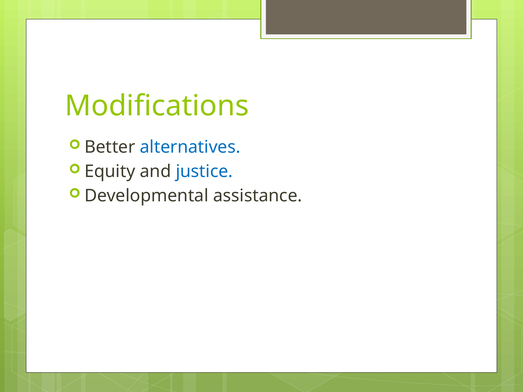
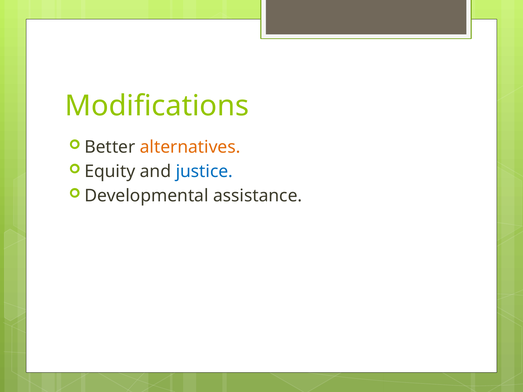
alternatives colour: blue -> orange
